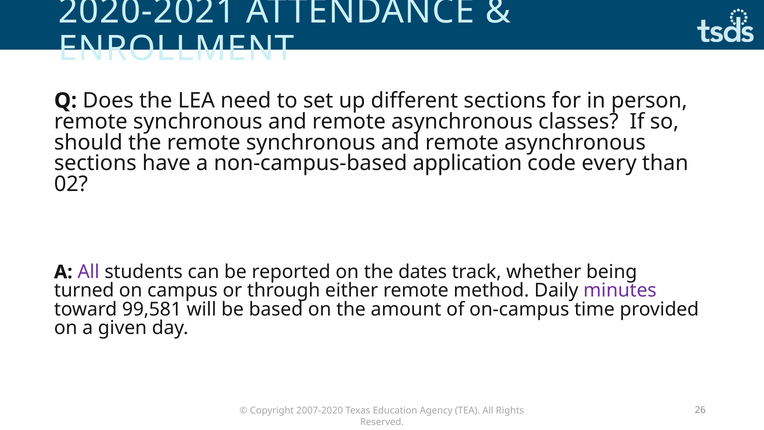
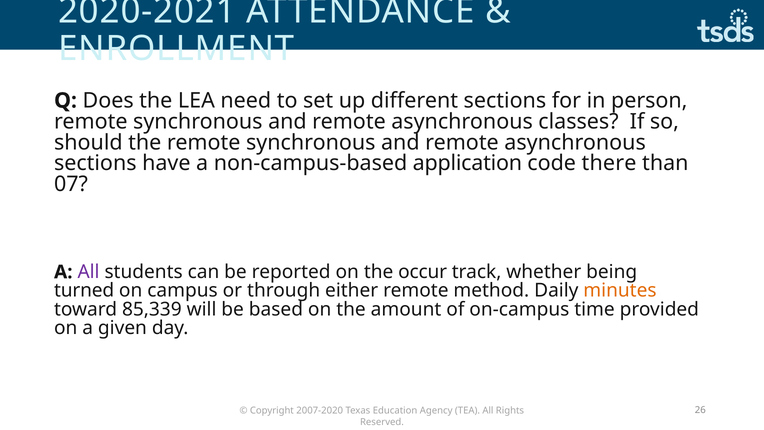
every: every -> there
02: 02 -> 07
dates: dates -> occur
minutes colour: purple -> orange
99,581: 99,581 -> 85,339
